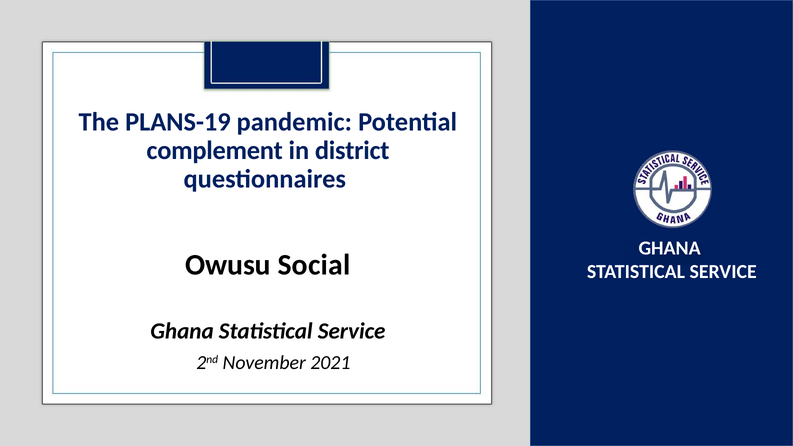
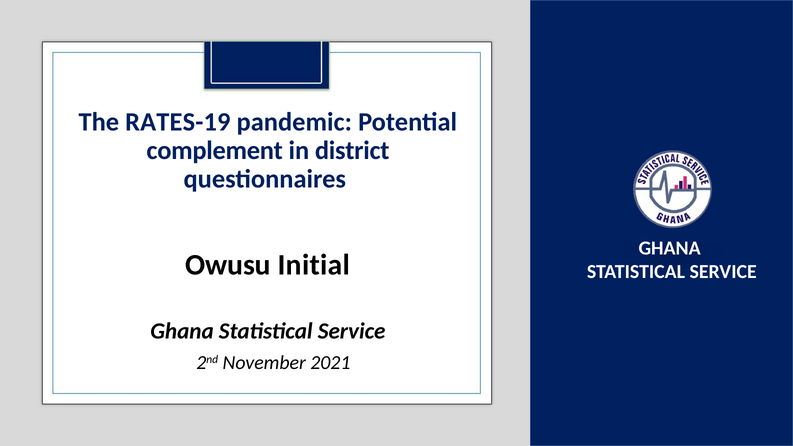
PLANS-19: PLANS-19 -> RATES-19
Social: Social -> Initial
